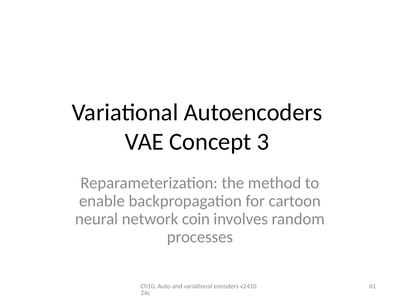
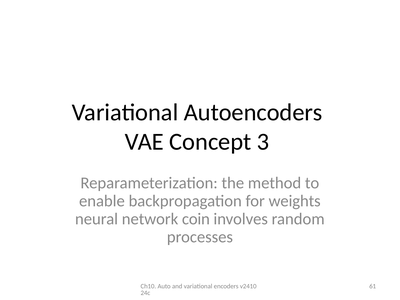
cartoon: cartoon -> weights
